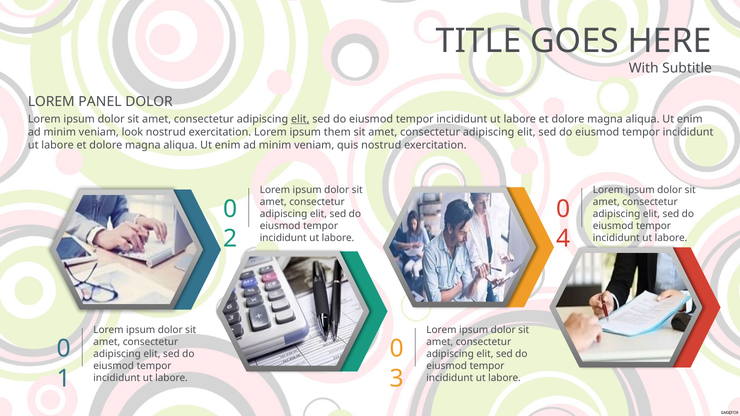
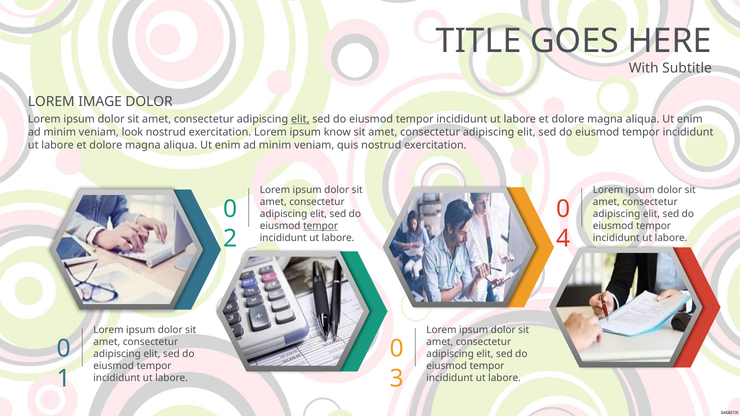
PANEL: PANEL -> IMAGE
them: them -> know
tempor at (321, 226) underline: none -> present
